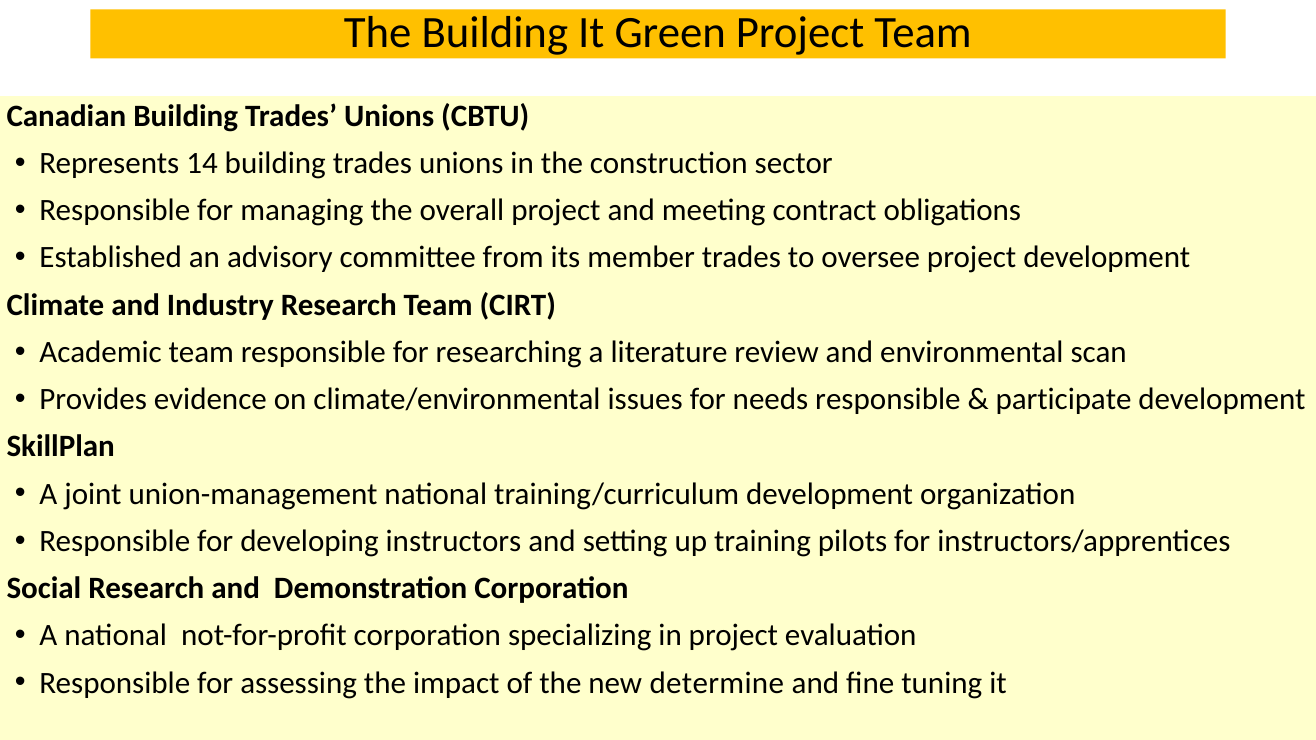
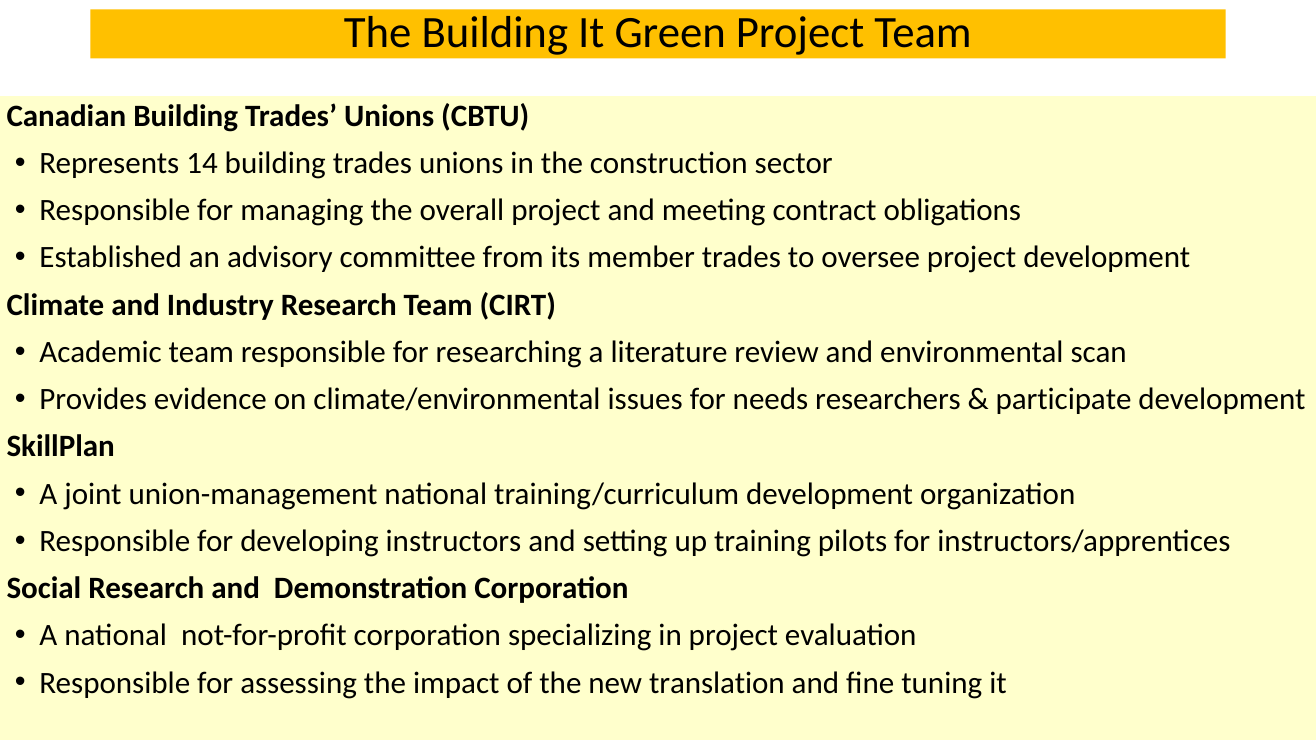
needs responsible: responsible -> researchers
determine: determine -> translation
